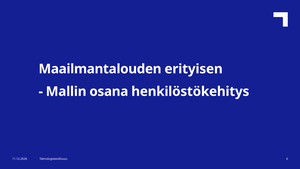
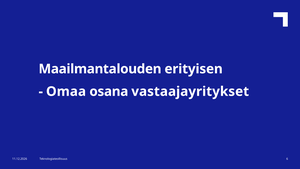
Mallin: Mallin -> Omaa
henkilöstökehitys: henkilöstökehitys -> vastaajayritykset
